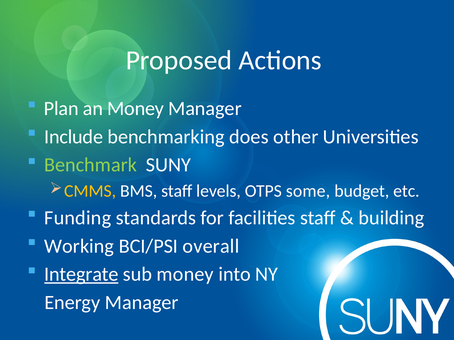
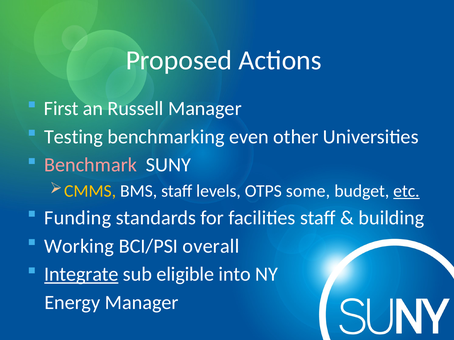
Plan: Plan -> First
an Money: Money -> Russell
Include: Include -> Testing
does: does -> even
Benchmark colour: light green -> pink
etc underline: none -> present
sub money: money -> eligible
